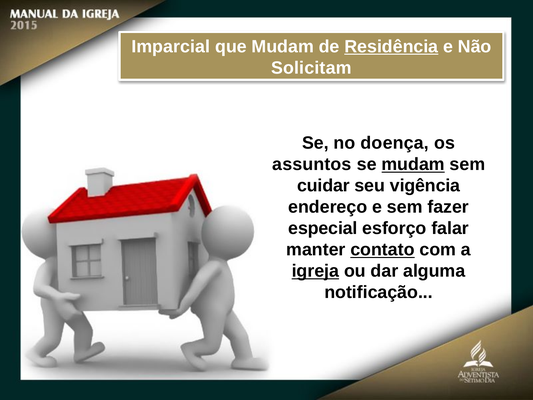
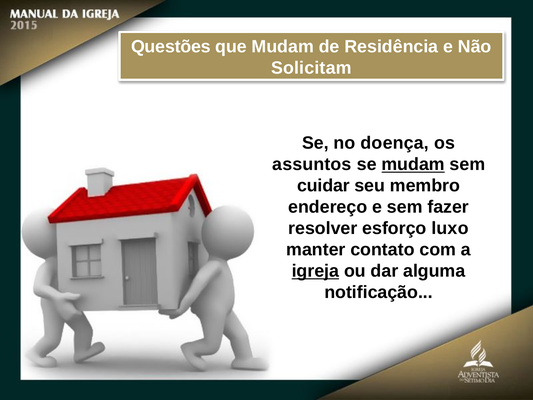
Imparcial: Imparcial -> Questões
Residência underline: present -> none
vigência: vigência -> membro
especial: especial -> resolver
falar: falar -> luxo
contato underline: present -> none
